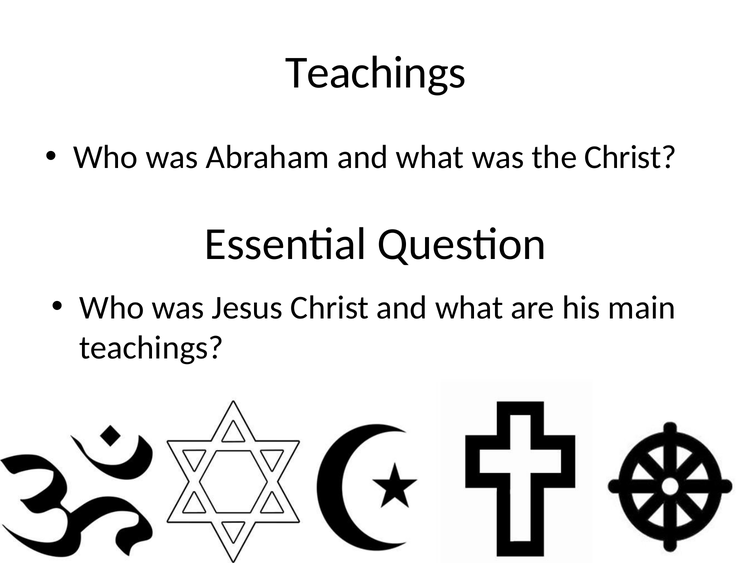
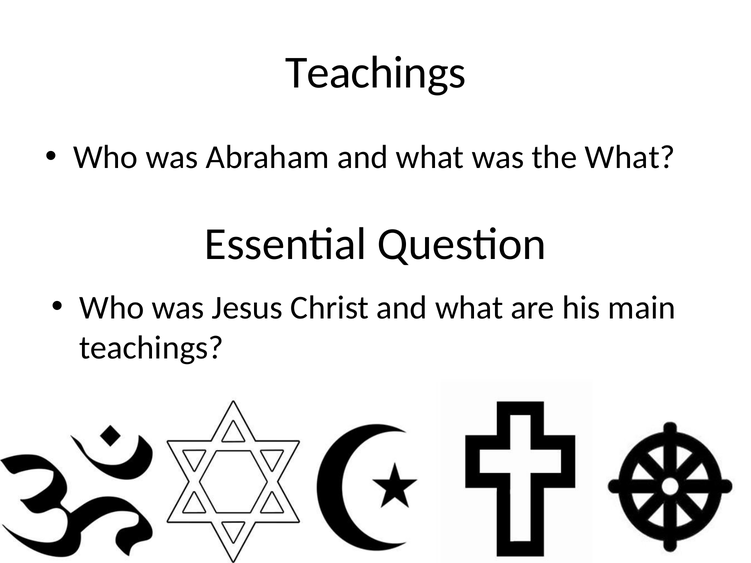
the Christ: Christ -> What
